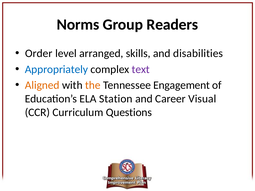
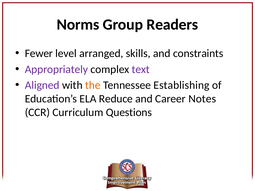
Order: Order -> Fewer
disabilities: disabilities -> constraints
Appropriately colour: blue -> purple
Aligned colour: orange -> purple
Engagement: Engagement -> Establishing
Station: Station -> Reduce
Visual: Visual -> Notes
